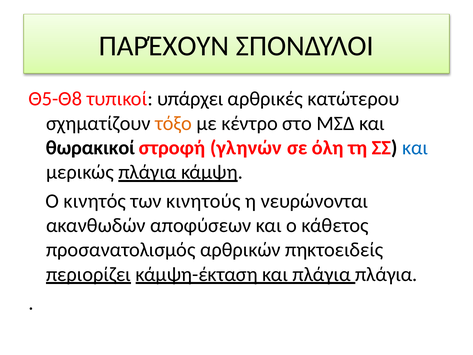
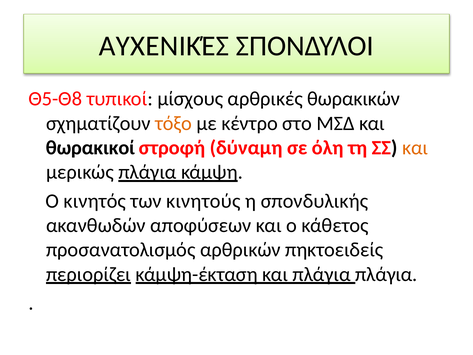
ΠΑΡΈΧΟΥΝ: ΠΑΡΈΧΟΥΝ -> ΑΥΧΕΝΙΚΈΣ
υπάρχει: υπάρχει -> μίσχους
κατώτερου: κατώτερου -> θωρακικών
γληνών: γληνών -> δύναμη
και at (415, 148) colour: blue -> orange
νευρώνονται: νευρώνονται -> σπονδυλικής
